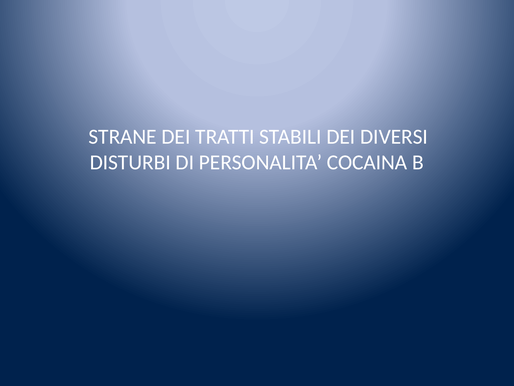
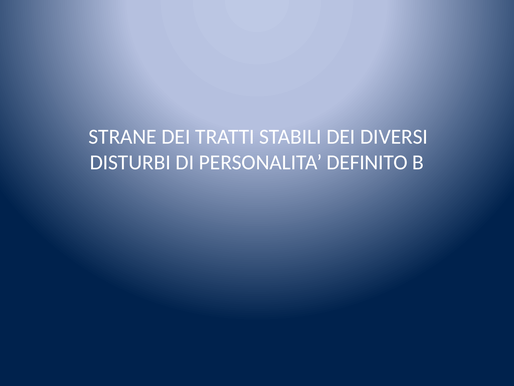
COCAINA: COCAINA -> DEFINITO
